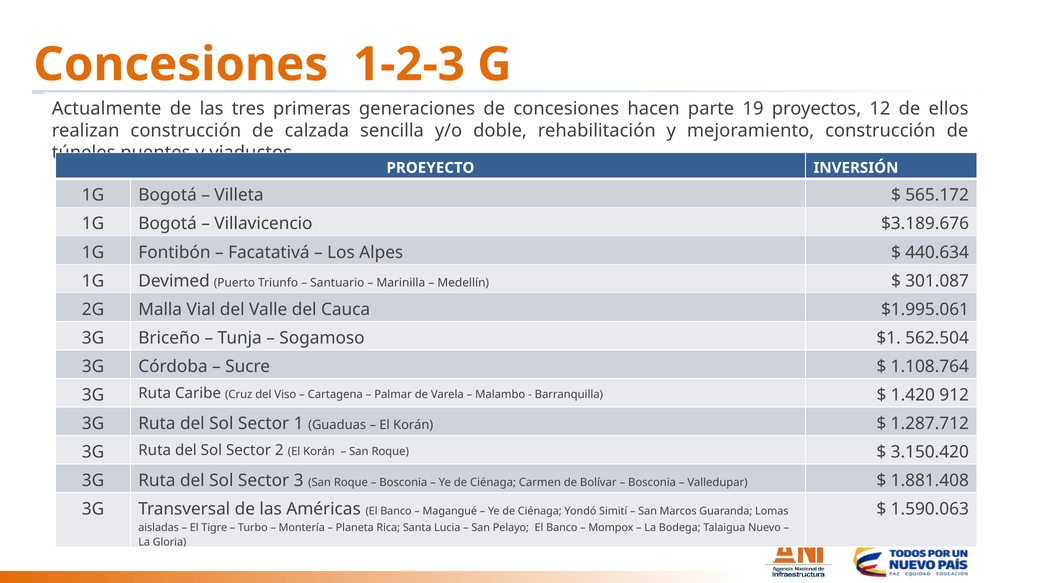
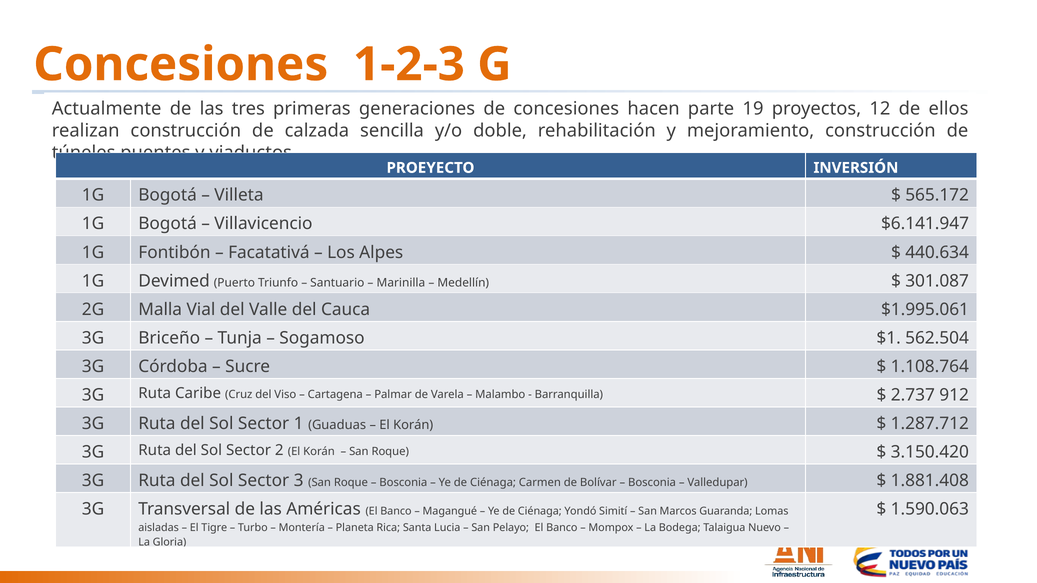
$3.189.676: $3.189.676 -> $6.141.947
1.420: 1.420 -> 2.737
